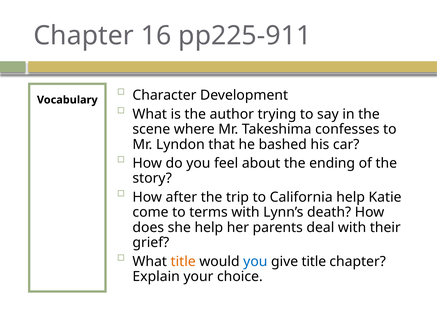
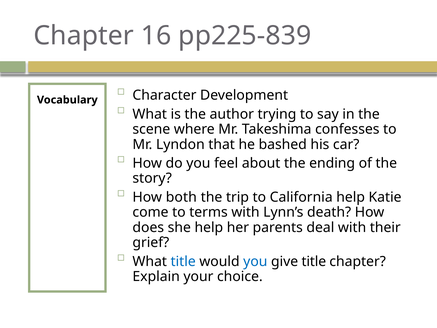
pp225-911: pp225-911 -> pp225-839
after: after -> both
title at (183, 261) colour: orange -> blue
